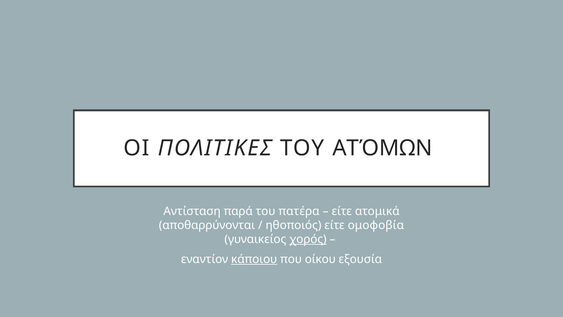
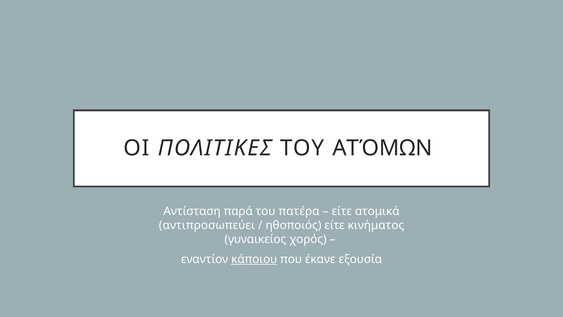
αποθαρρύνονται: αποθαρρύνονται -> αντιπροσωπεύει
ομοφοβία: ομοφοβία -> κινήματος
χορός underline: present -> none
οίκου: οίκου -> έκανε
